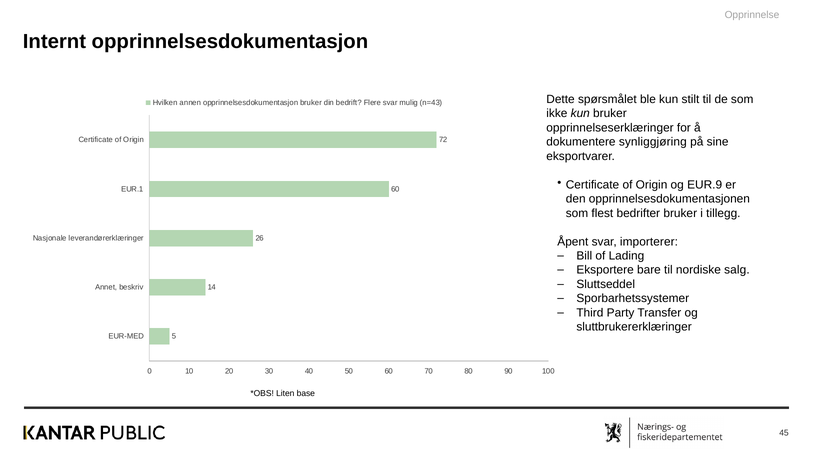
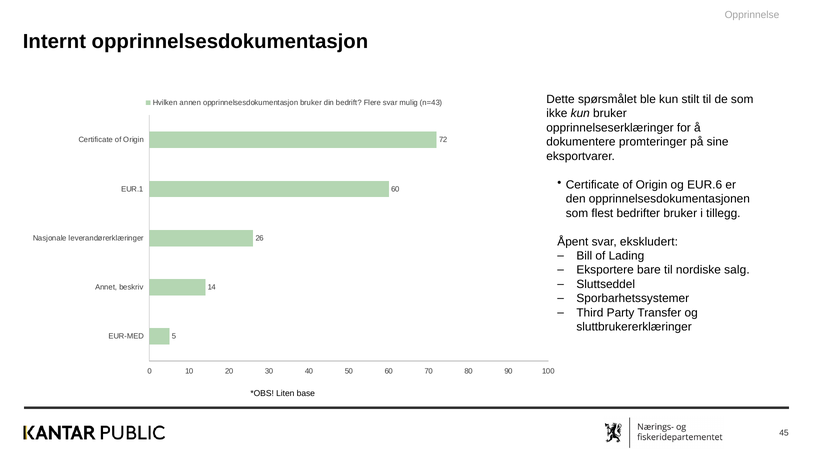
synliggjøring: synliggjøring -> promteringer
EUR.9: EUR.9 -> EUR.6
importerer: importerer -> ekskludert
